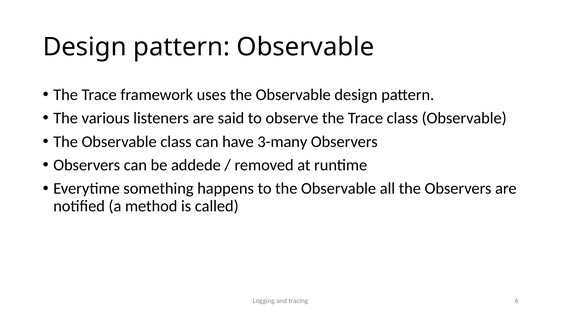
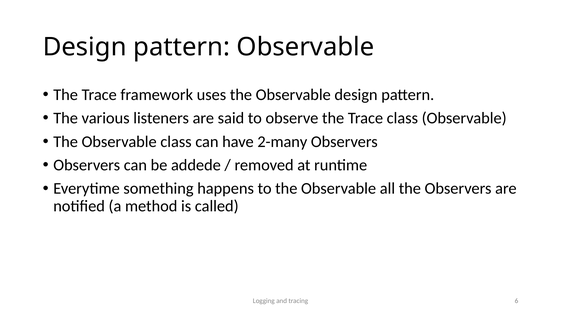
3-many: 3-many -> 2-many
